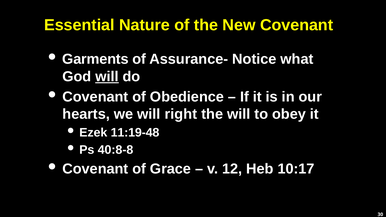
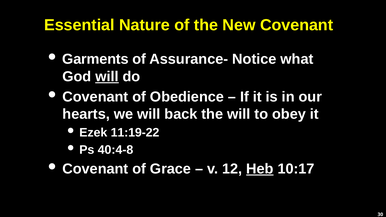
right: right -> back
11:19-48: 11:19-48 -> 11:19-22
40:8-8: 40:8-8 -> 40:4-8
Heb underline: none -> present
